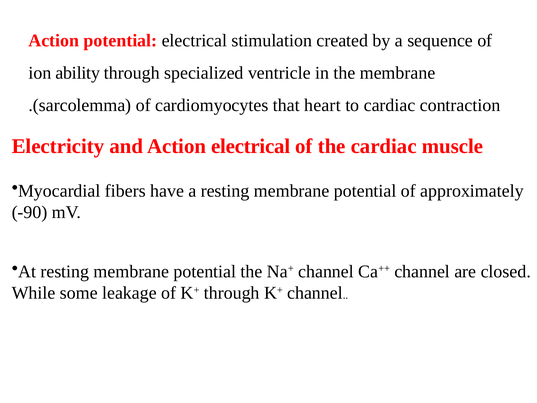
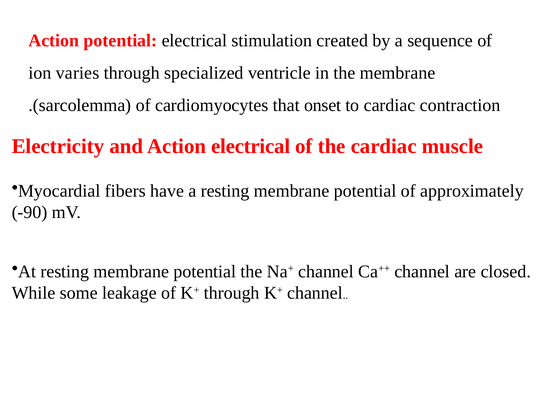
ability: ability -> varies
heart: heart -> onset
